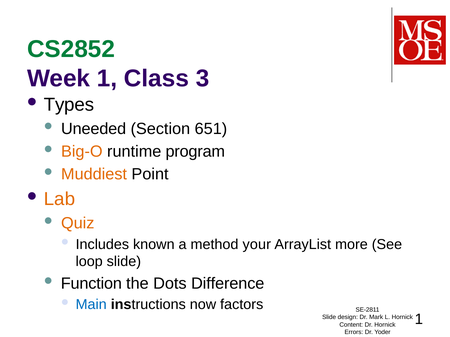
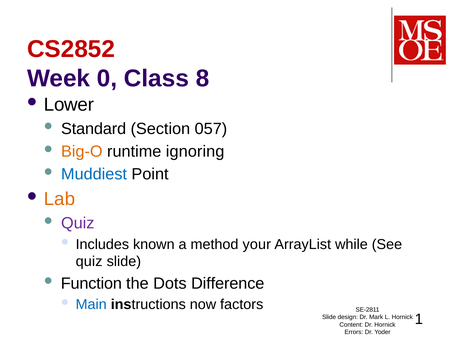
CS2852 colour: green -> red
Week 1: 1 -> 0
3: 3 -> 8
Types: Types -> Lower
Uneeded: Uneeded -> Standard
651: 651 -> 057
program: program -> ignoring
Muddiest colour: orange -> blue
Quiz at (78, 224) colour: orange -> purple
more: more -> while
loop at (89, 262): loop -> quiz
